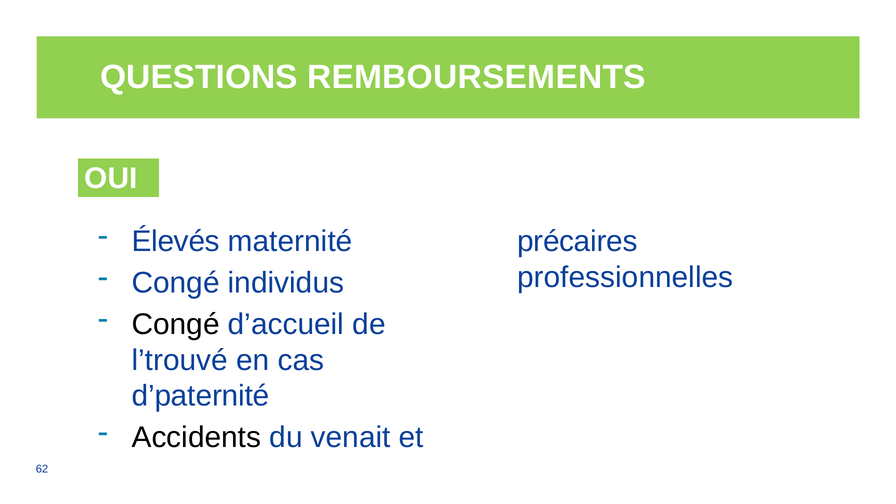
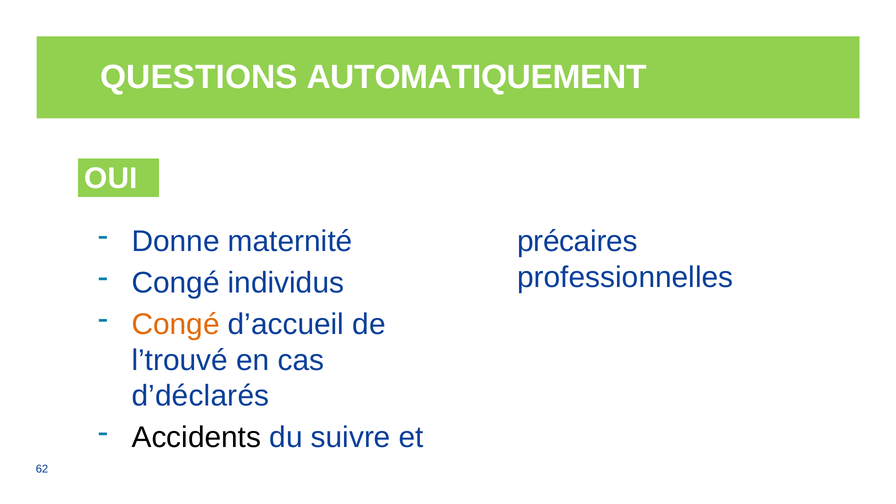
REMBOURSEMENTS: REMBOURSEMENTS -> AUTOMATIQUEMENT
Élevés: Élevés -> Donne
Congé at (176, 324) colour: black -> orange
d’paternité: d’paternité -> d’déclarés
venait: venait -> suivre
